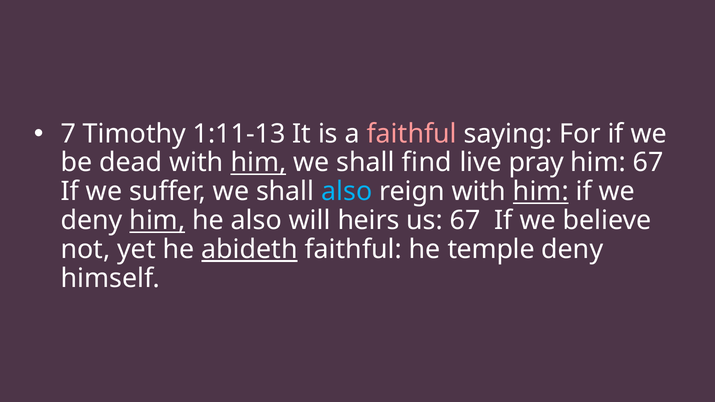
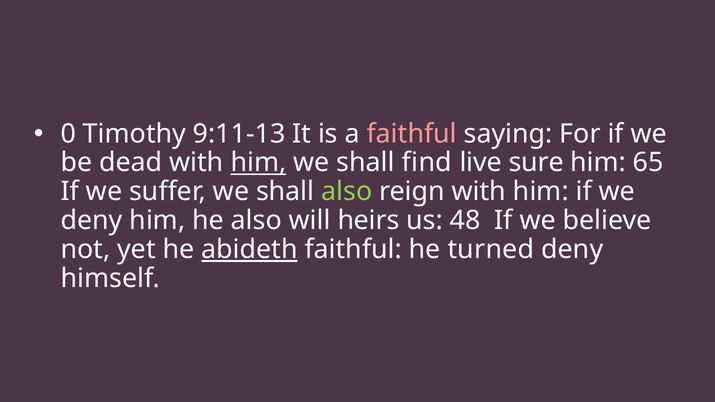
7: 7 -> 0
1:11-13: 1:11-13 -> 9:11-13
pray: pray -> sure
him 67: 67 -> 65
also at (347, 192) colour: light blue -> light green
him at (541, 192) underline: present -> none
him at (157, 221) underline: present -> none
us 67: 67 -> 48
temple: temple -> turned
